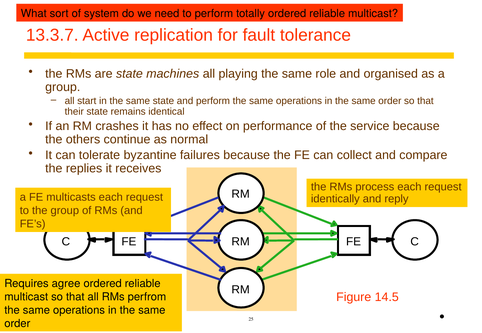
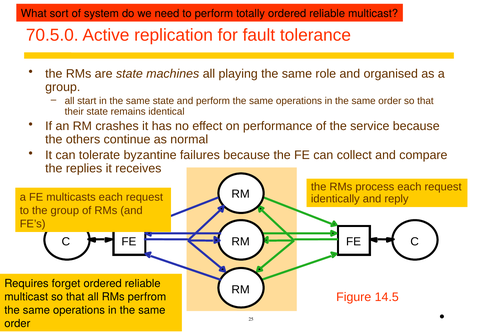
13.3.7: 13.3.7 -> 70.5.0
agree: agree -> forget
